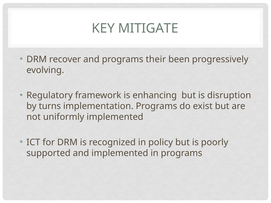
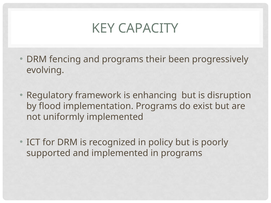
MITIGATE: MITIGATE -> CAPACITY
recover: recover -> fencing
turns: turns -> flood
